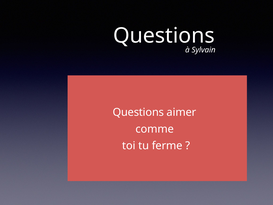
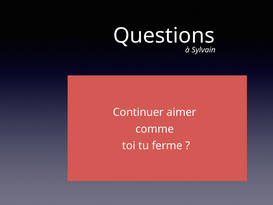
Questions at (138, 112): Questions -> Continuer
